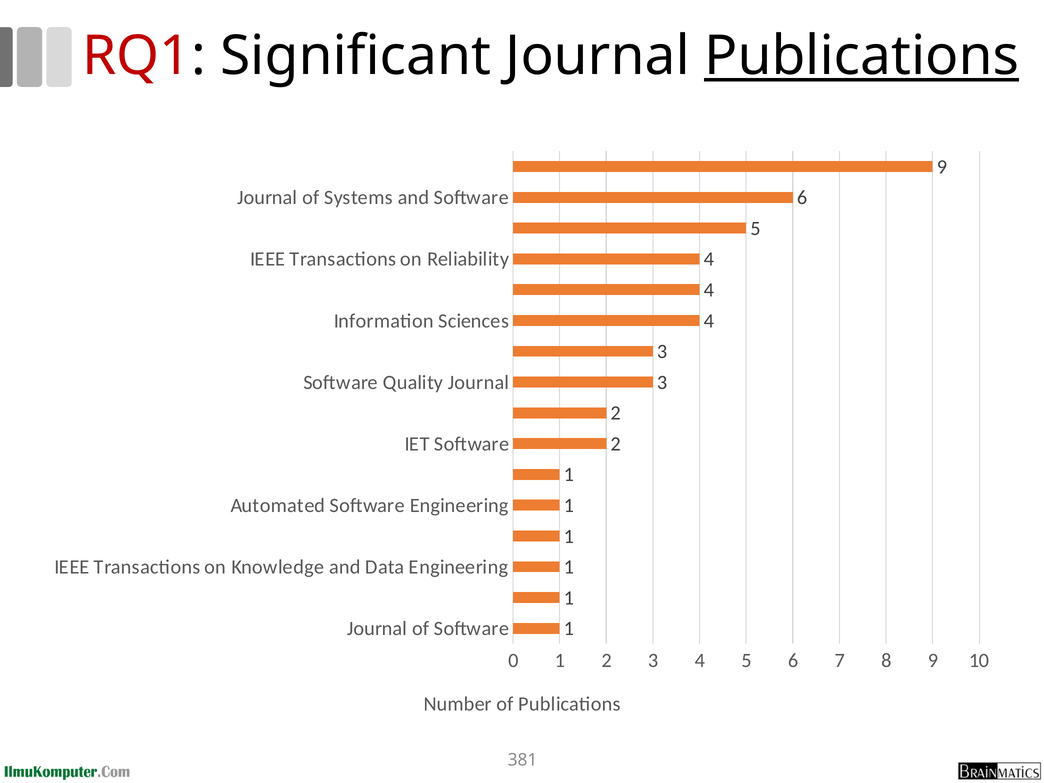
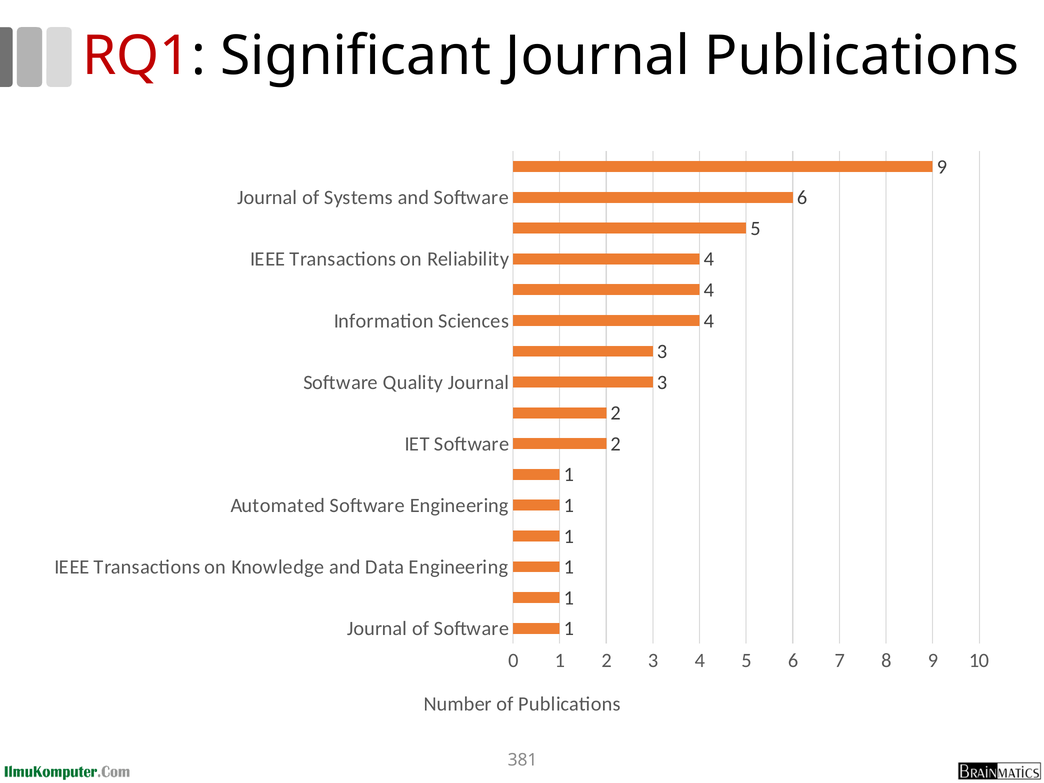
Publications at (862, 56) underline: present -> none
